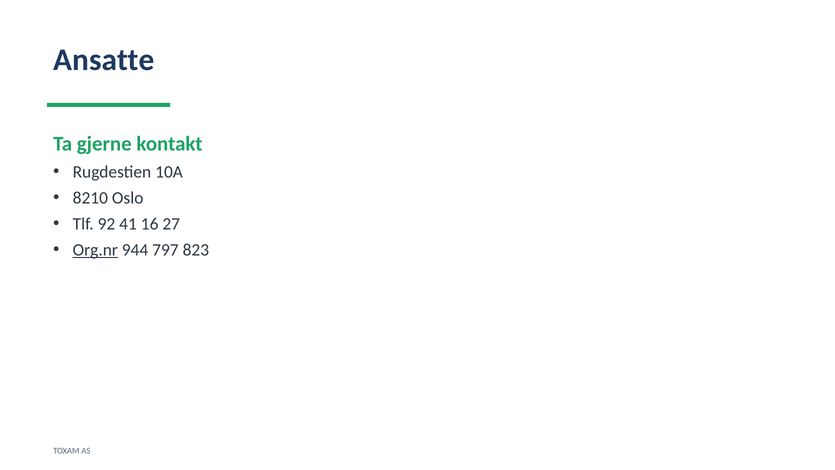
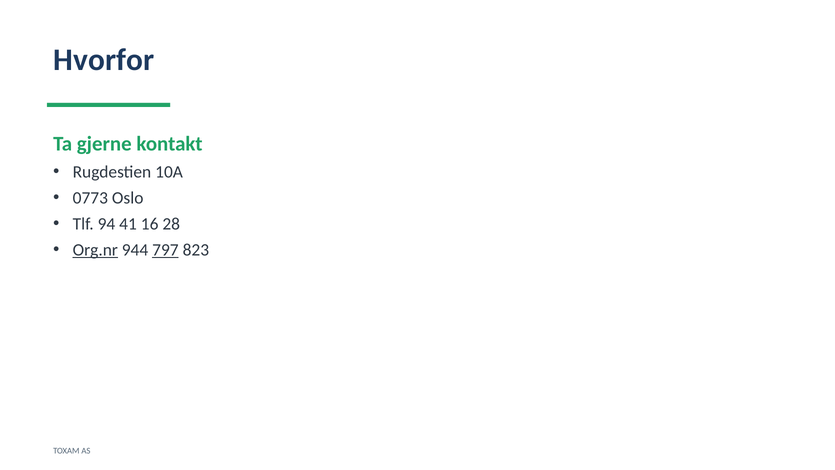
Ansatte: Ansatte -> Hvorfor
8210: 8210 -> 0773
92: 92 -> 94
27: 27 -> 28
797 underline: none -> present
